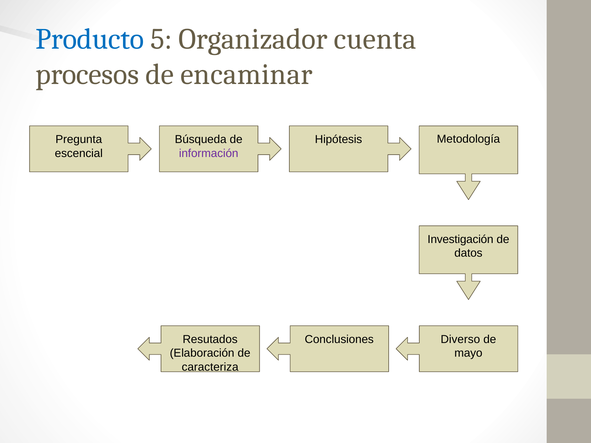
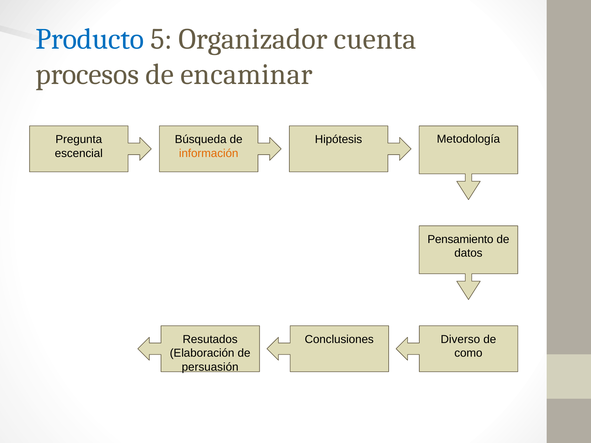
información colour: purple -> orange
Investigación: Investigación -> Pensamiento
mayo: mayo -> como
caracteriza: caracteriza -> persuasión
